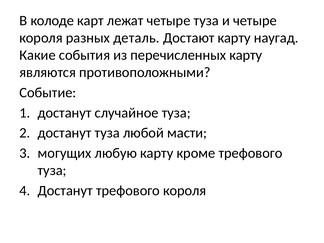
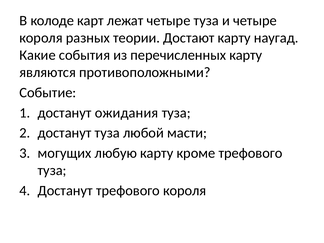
деталь: деталь -> теории
случайное: случайное -> ожидания
